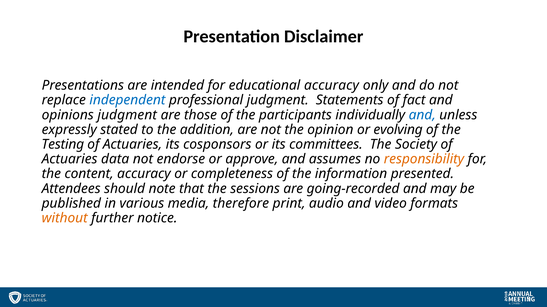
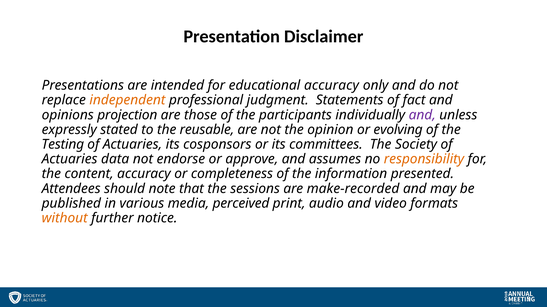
independent colour: blue -> orange
opinions judgment: judgment -> projection
and at (422, 115) colour: blue -> purple
addition: addition -> reusable
going-recorded: going-recorded -> make-recorded
therefore: therefore -> perceived
